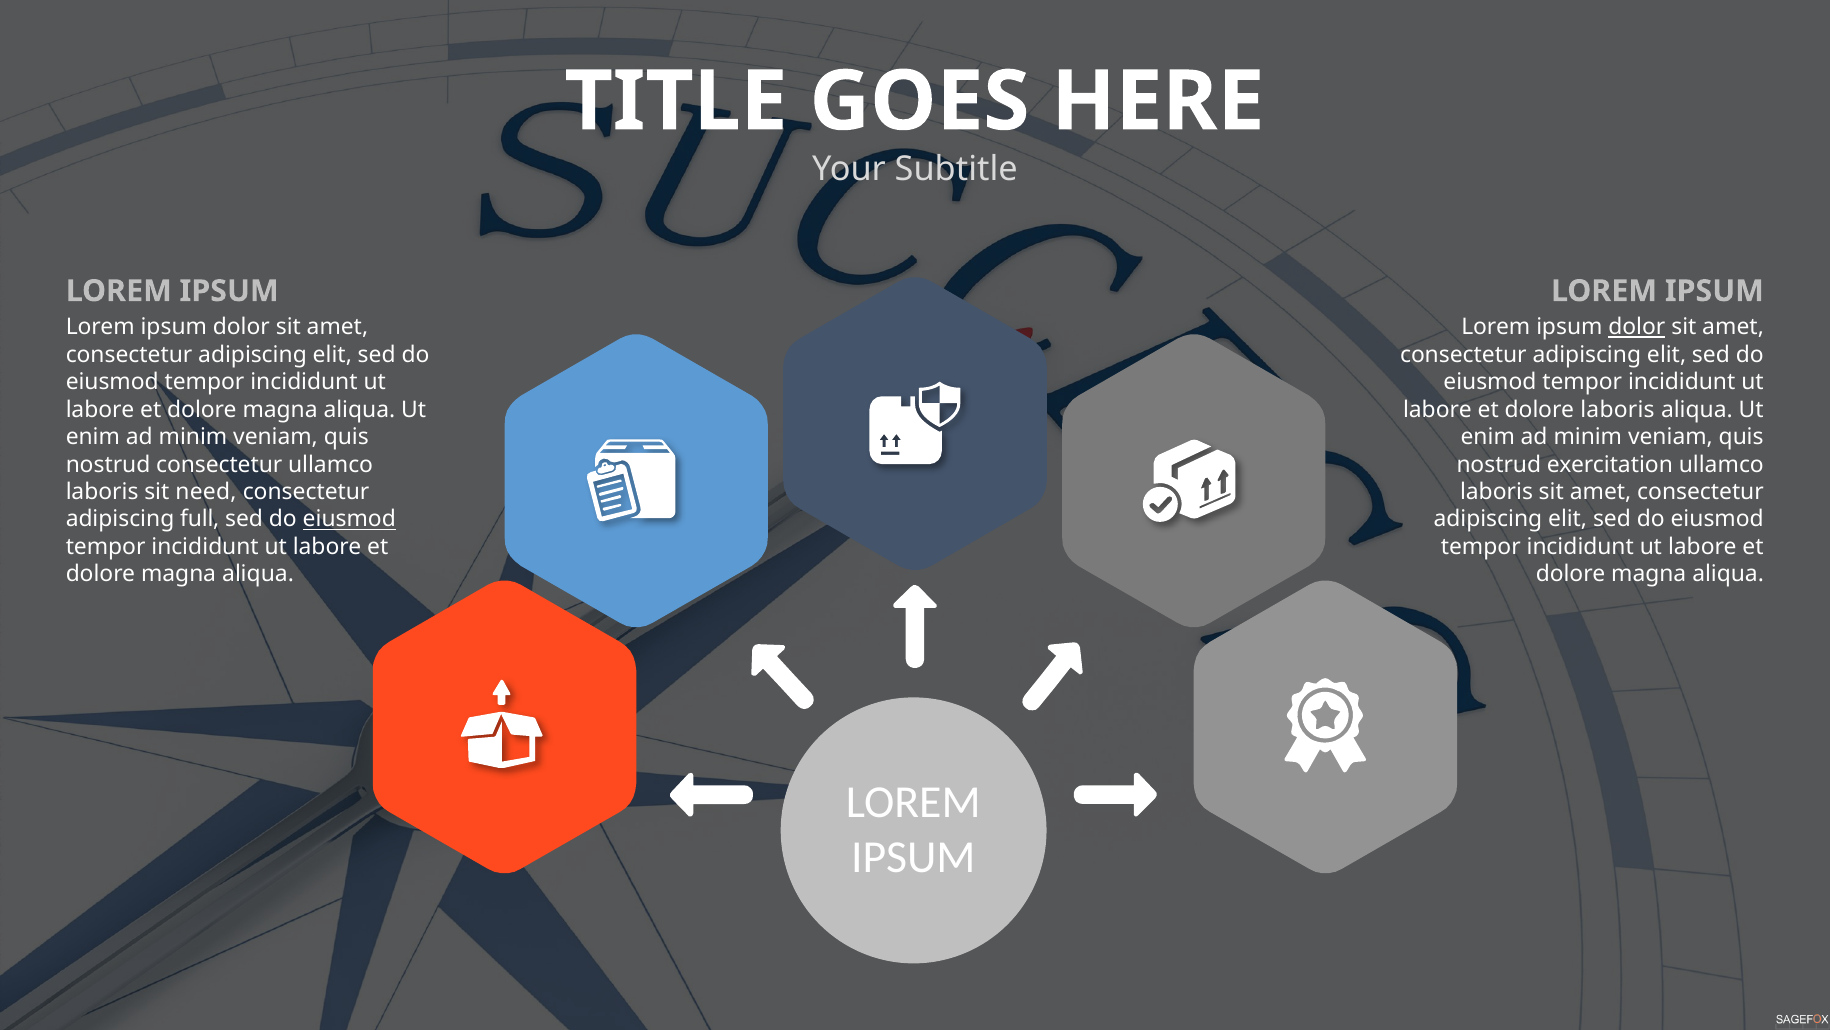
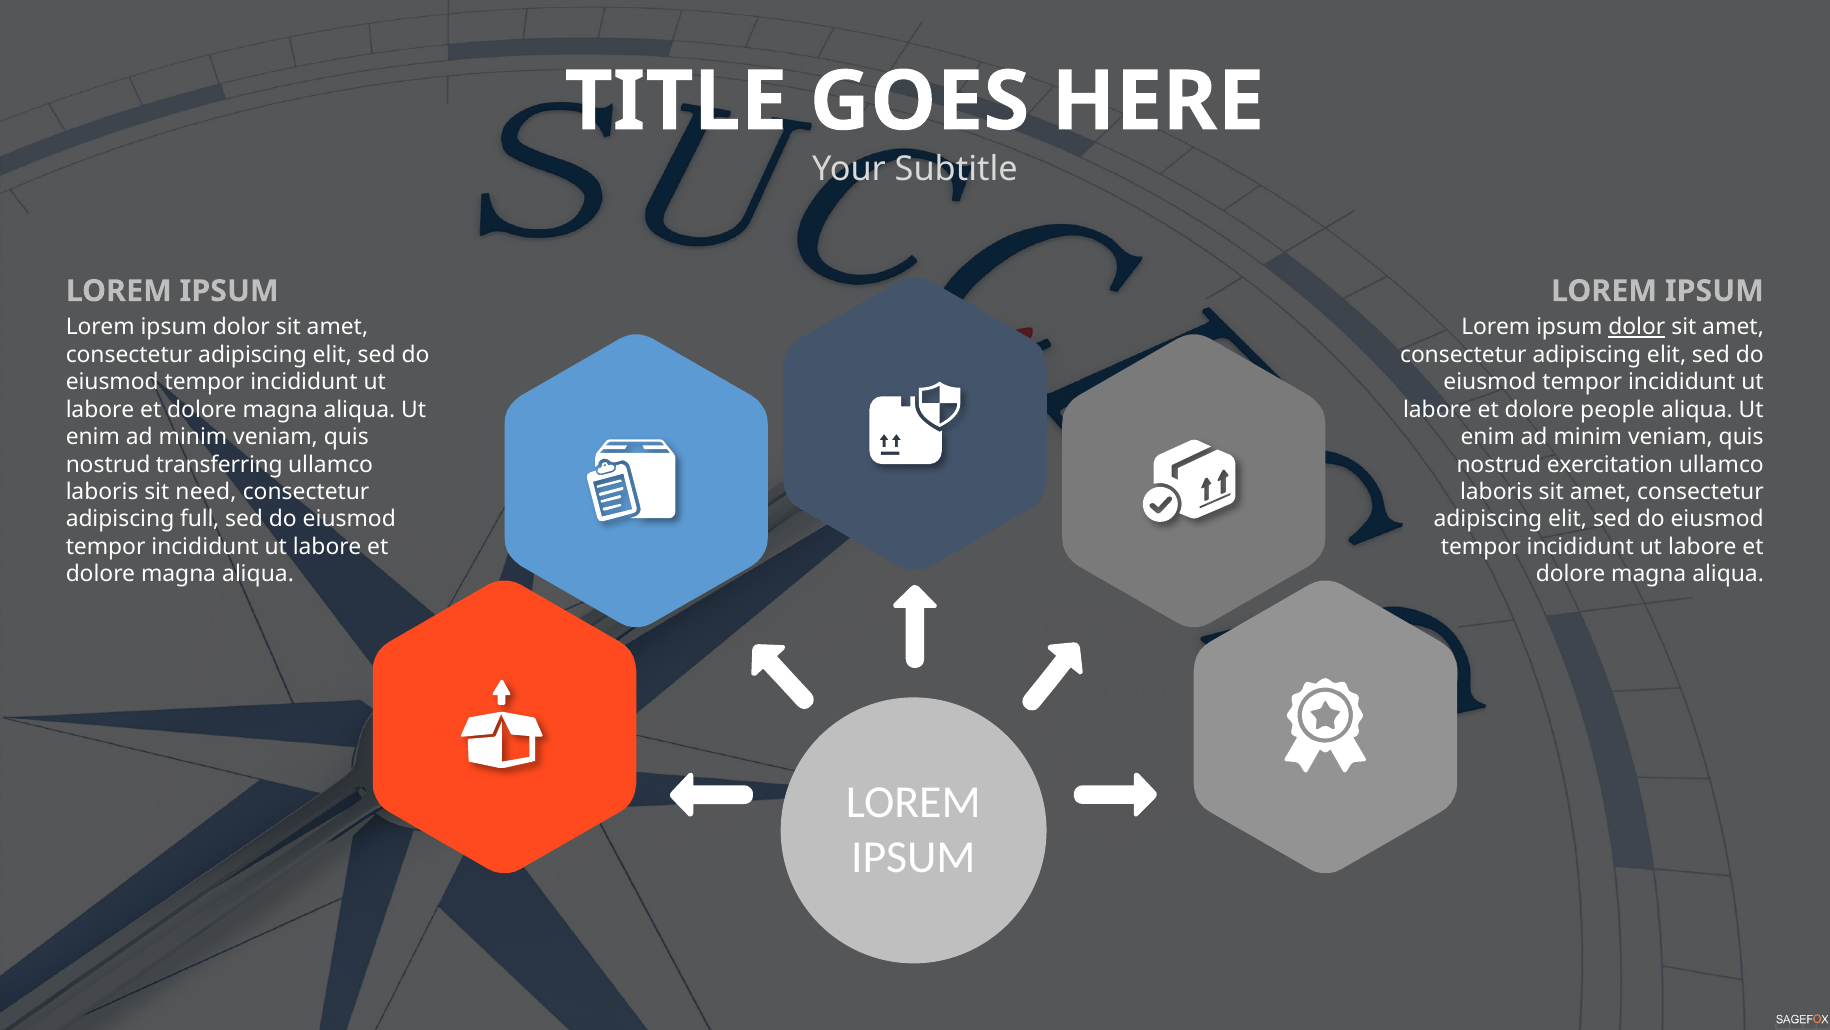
dolore laboris: laboris -> people
nostrud consectetur: consectetur -> transferring
eiusmod at (349, 519) underline: present -> none
